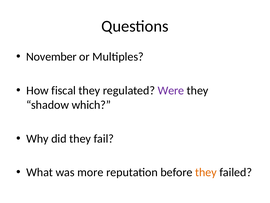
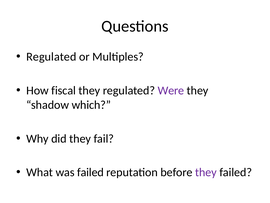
November at (51, 57): November -> Regulated
was more: more -> failed
they at (206, 172) colour: orange -> purple
